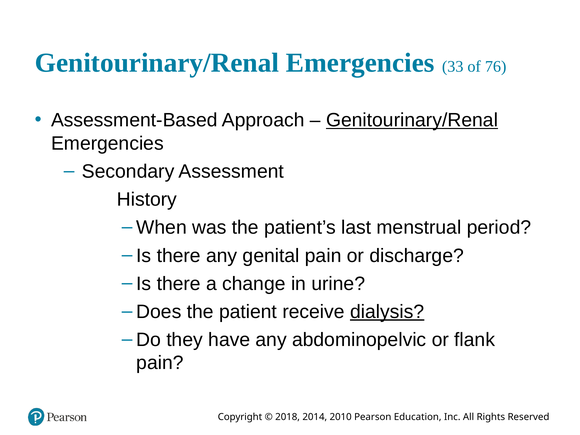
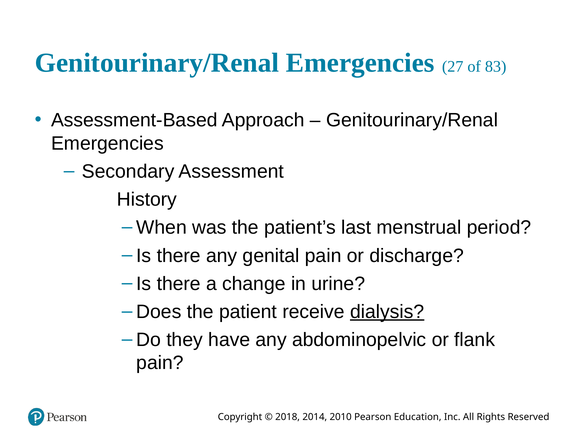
33: 33 -> 27
76: 76 -> 83
Genitourinary/Renal at (412, 120) underline: present -> none
